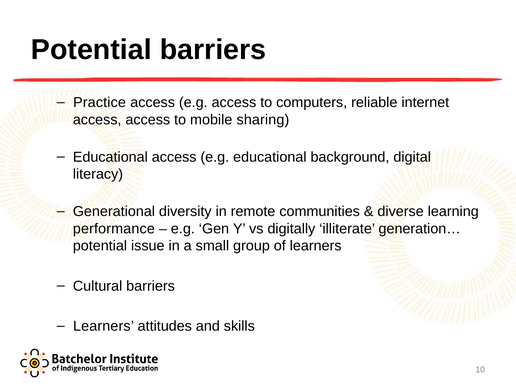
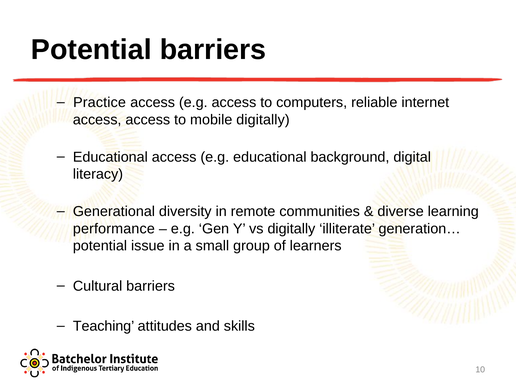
mobile sharing: sharing -> digitally
Learners at (103, 326): Learners -> Teaching
